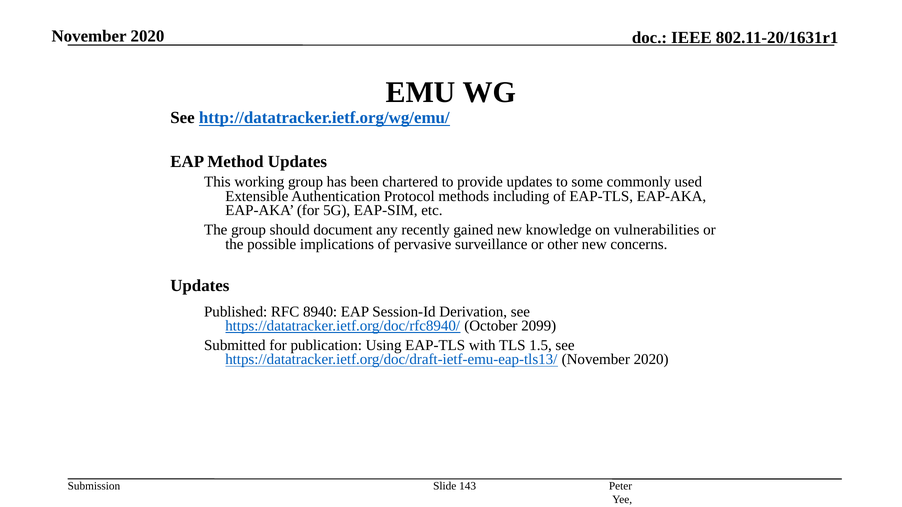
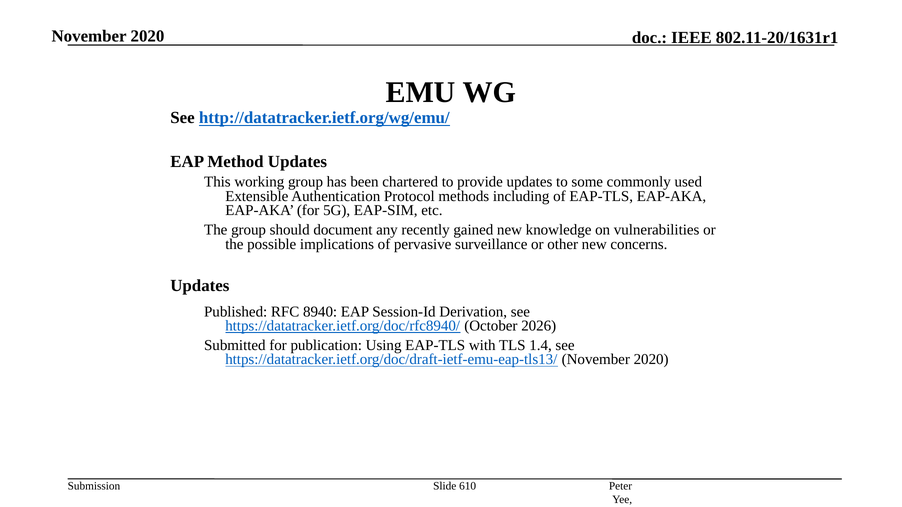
2099: 2099 -> 2026
1.5: 1.5 -> 1.4
143: 143 -> 610
